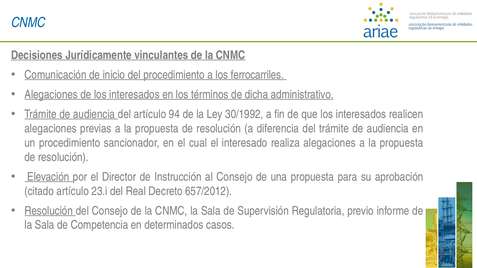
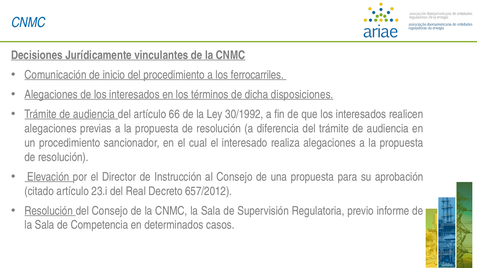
administrativo: administrativo -> disposiciones
94: 94 -> 66
